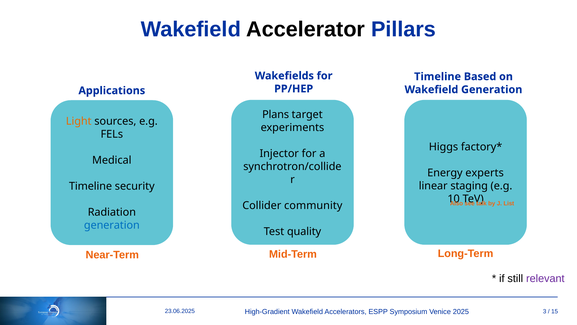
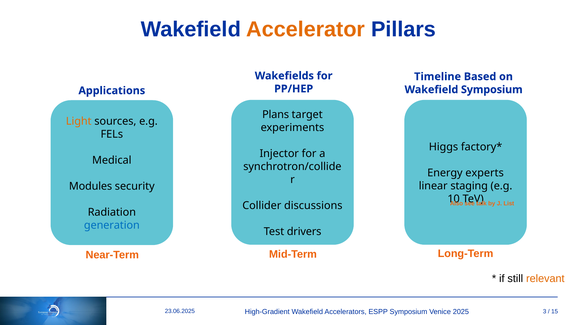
Accelerator colour: black -> orange
Wakefield Generation: Generation -> Symposium
Timeline at (91, 186): Timeline -> Modules
community: community -> discussions
quality: quality -> drivers
relevant colour: purple -> orange
